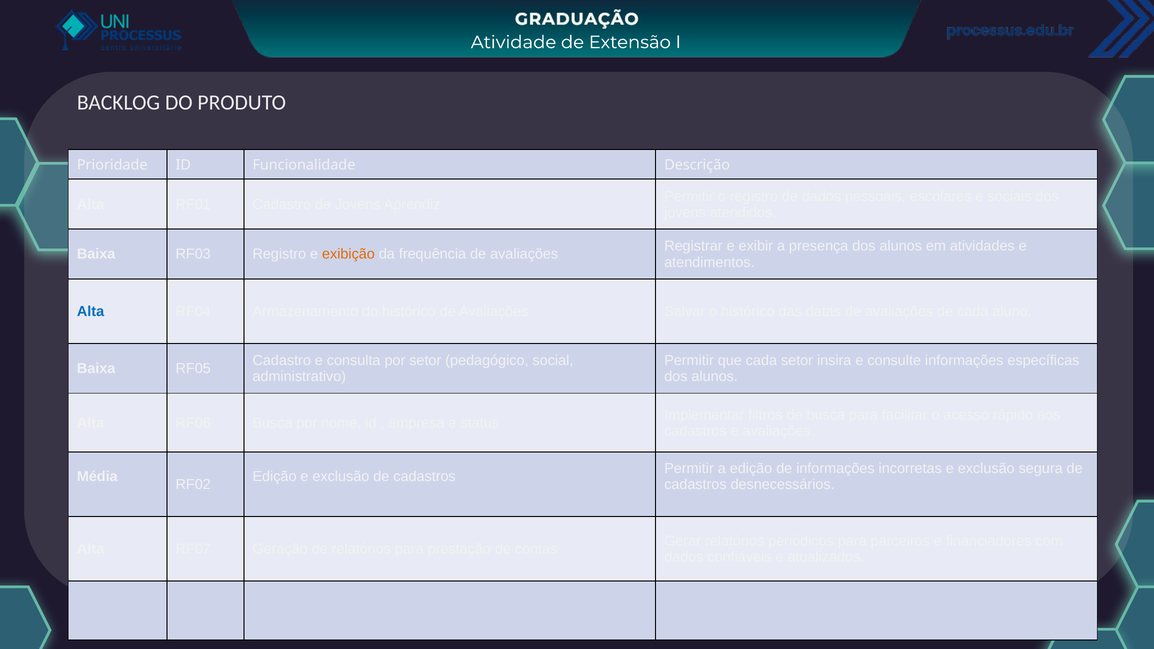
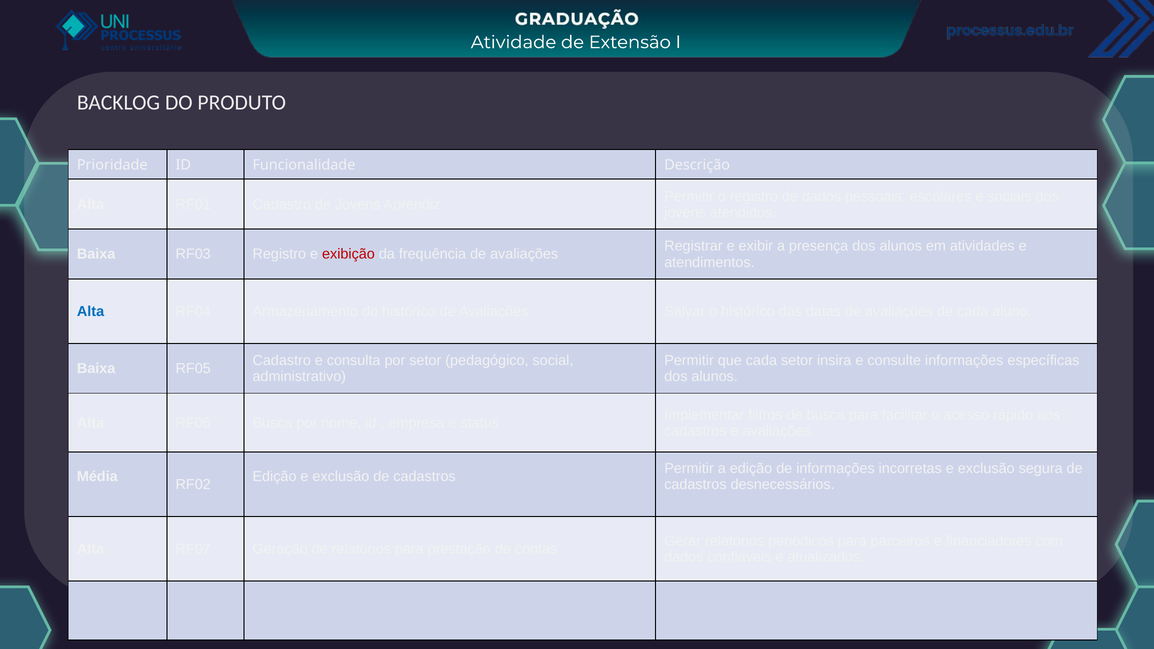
exibição colour: orange -> red
